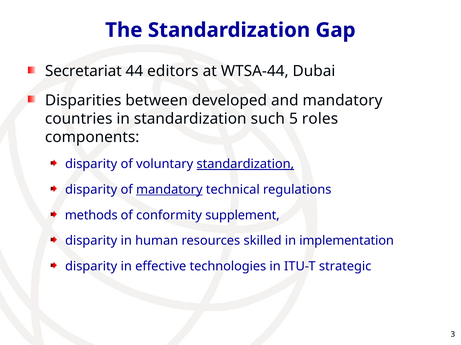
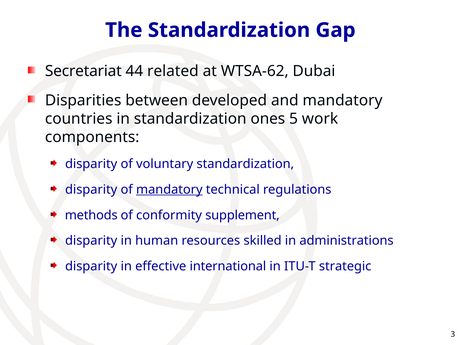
editors: editors -> related
WTSA-44: WTSA-44 -> WTSA-62
such: such -> ones
roles: roles -> work
standardization at (245, 164) underline: present -> none
implementation: implementation -> administrations
technologies: technologies -> international
